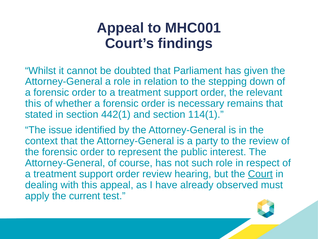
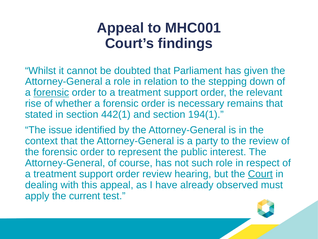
forensic at (51, 92) underline: none -> present
this at (33, 103): this -> rise
114(1: 114(1 -> 194(1
